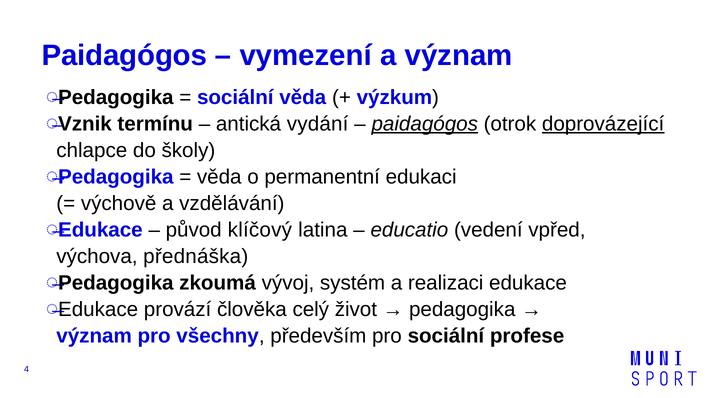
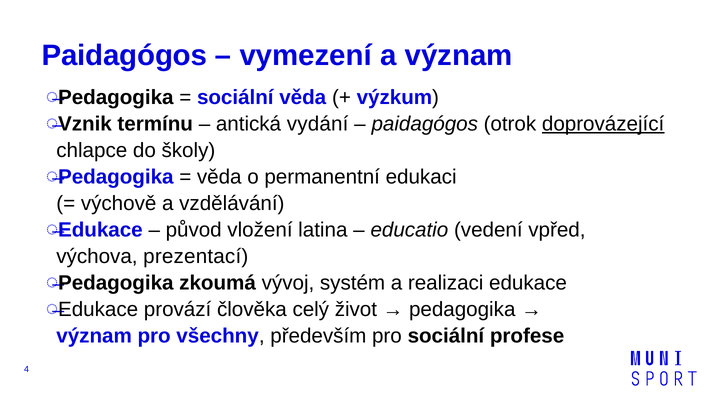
paidagógos at (425, 124) underline: present -> none
klíčový: klíčový -> vložení
přednáška: přednáška -> prezentací
